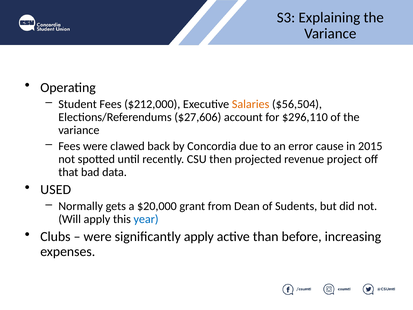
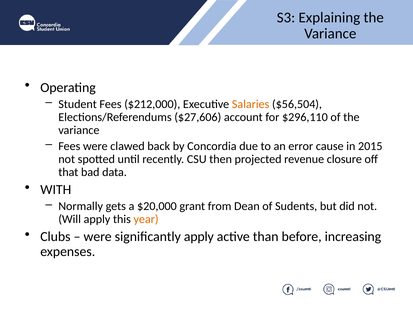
project: project -> closure
USED: USED -> WITH
year colour: blue -> orange
